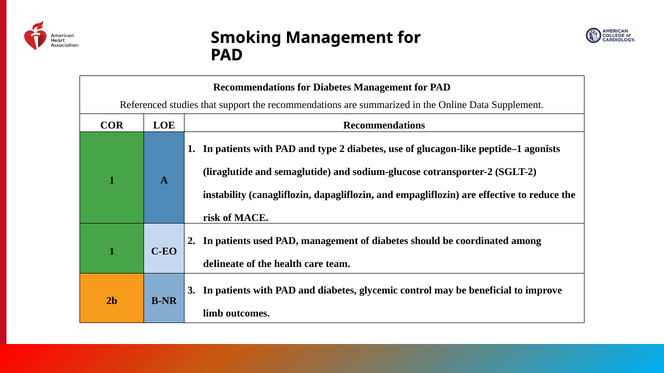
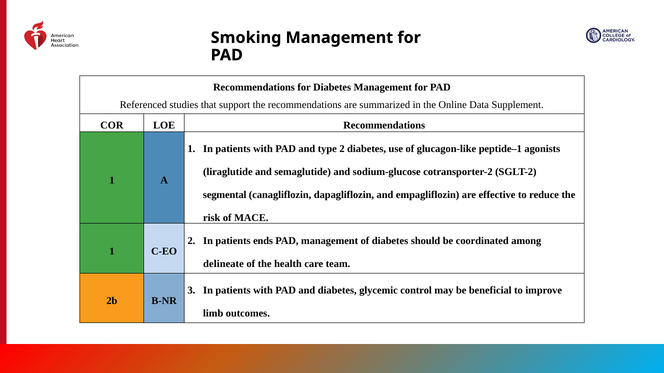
instability: instability -> segmental
used: used -> ends
